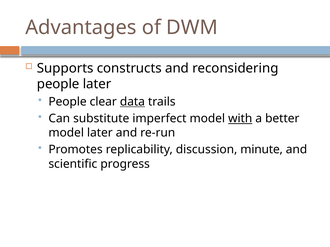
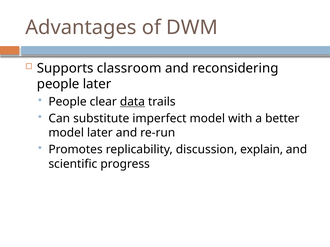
constructs: constructs -> classroom
with underline: present -> none
minute: minute -> explain
